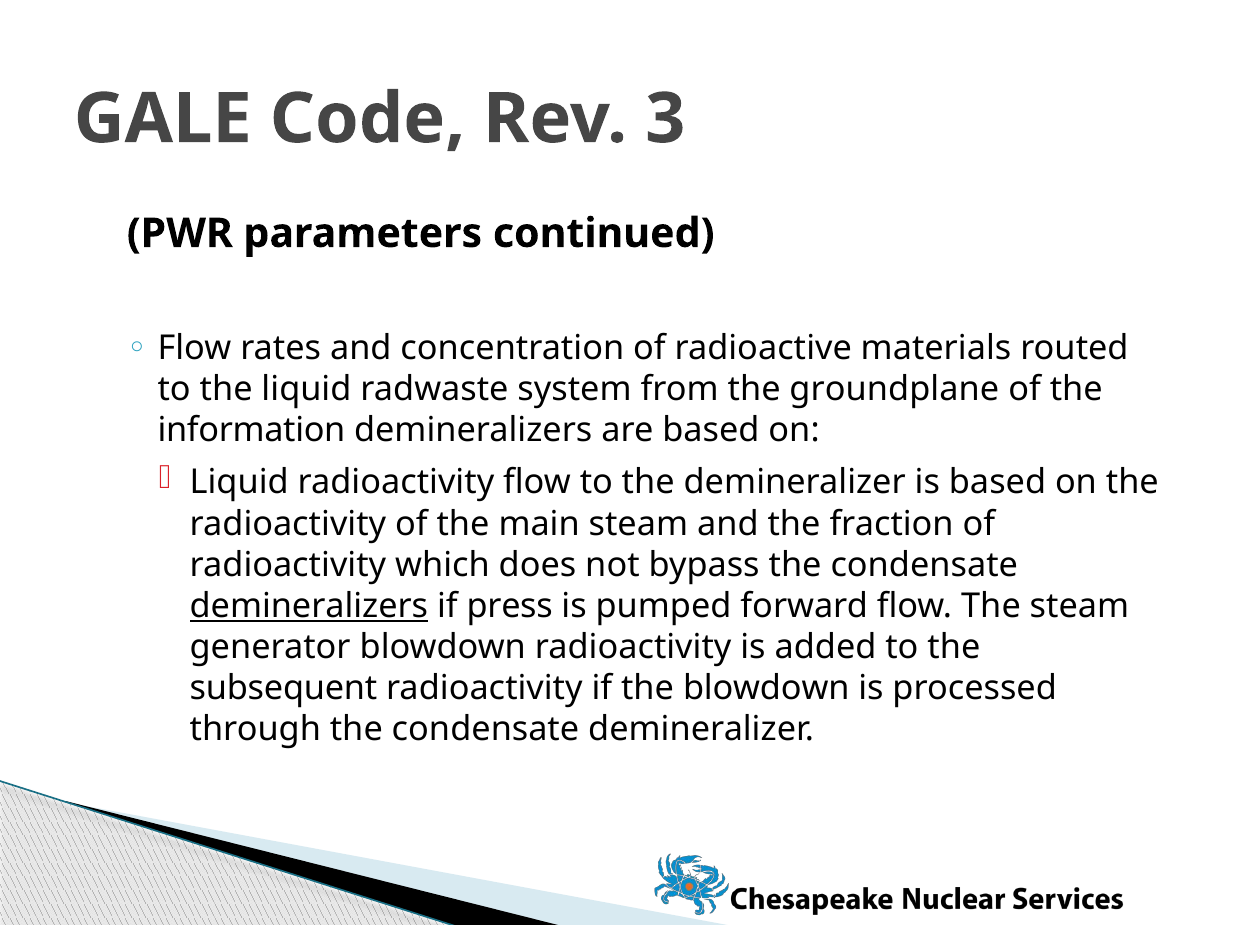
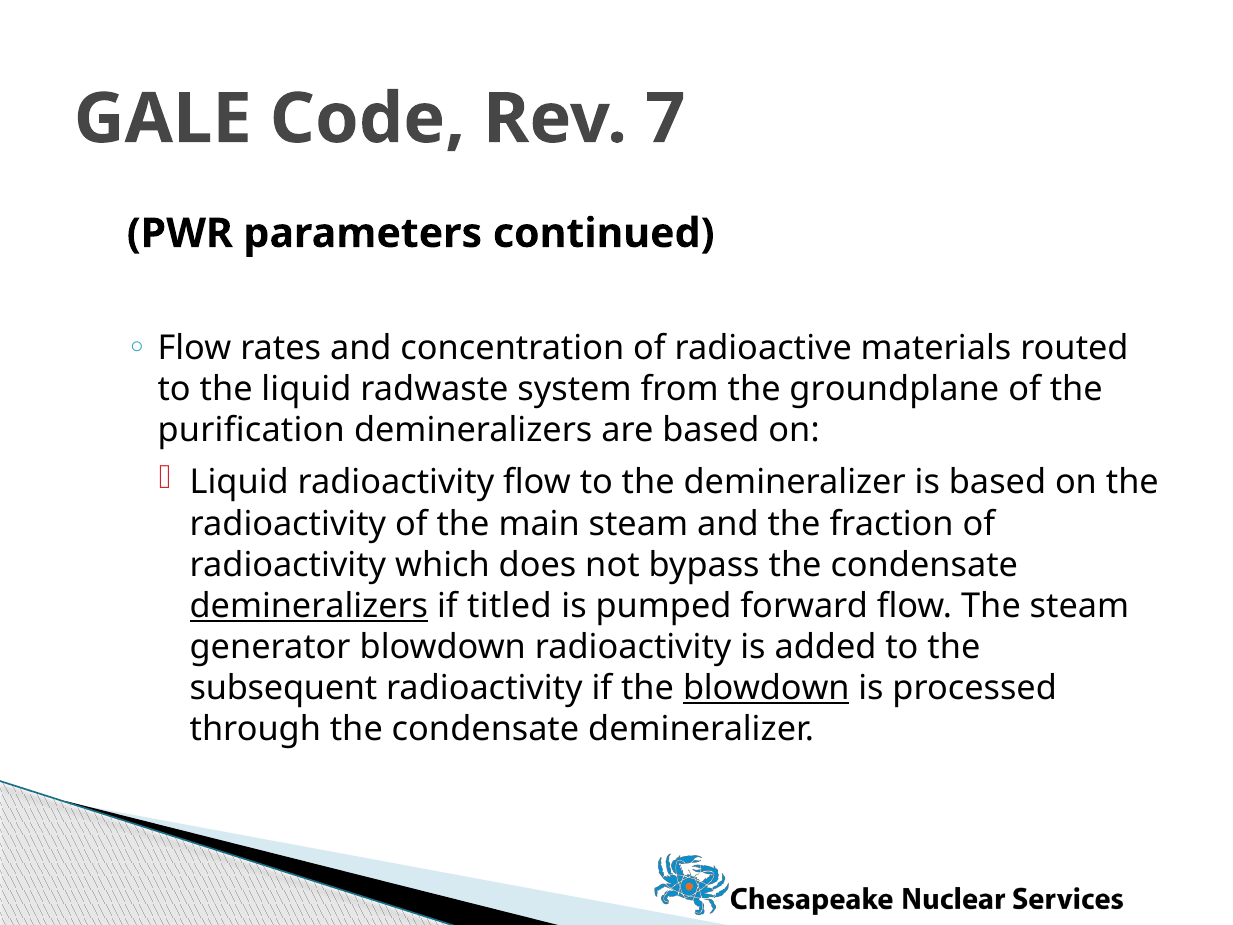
3: 3 -> 7
information: information -> purification
press: press -> titled
blowdown at (766, 688) underline: none -> present
